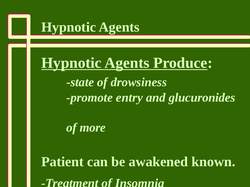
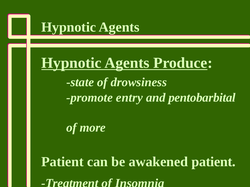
glucuronides: glucuronides -> pentobarbital
awakened known: known -> patient
